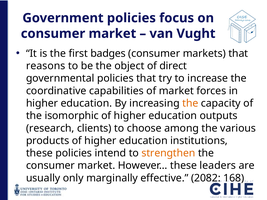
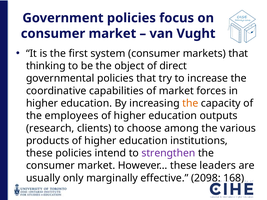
badges: badges -> system
reasons: reasons -> thinking
isomorphic: isomorphic -> employees
strengthen colour: orange -> purple
2082: 2082 -> 2098
